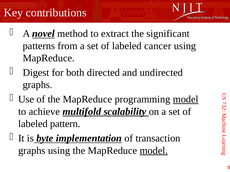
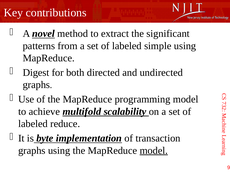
cancer: cancer -> simple
model at (186, 100) underline: present -> none
pattern: pattern -> reduce
